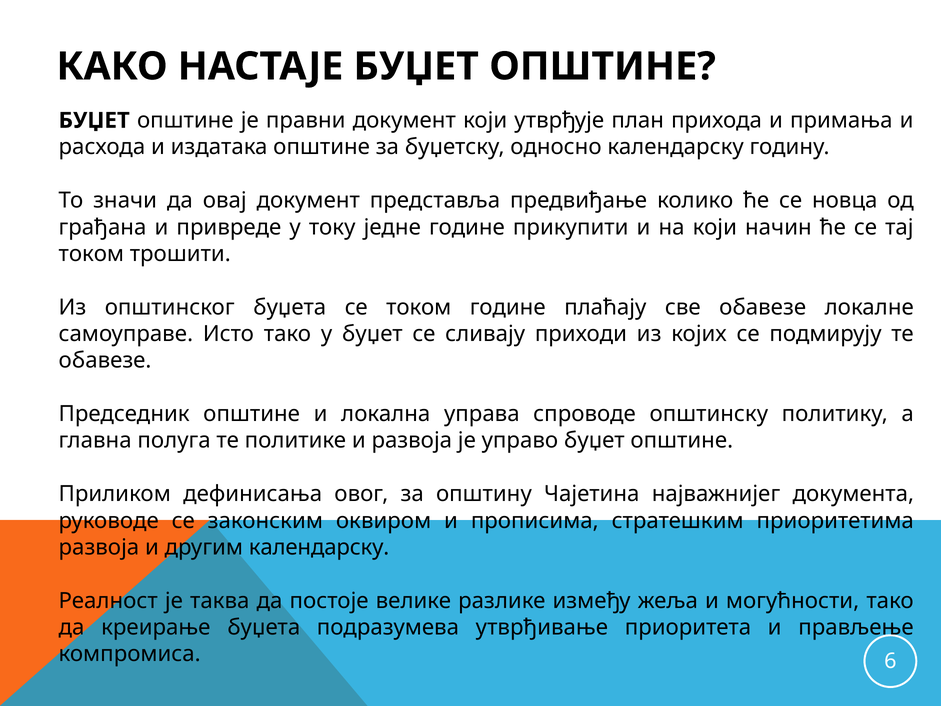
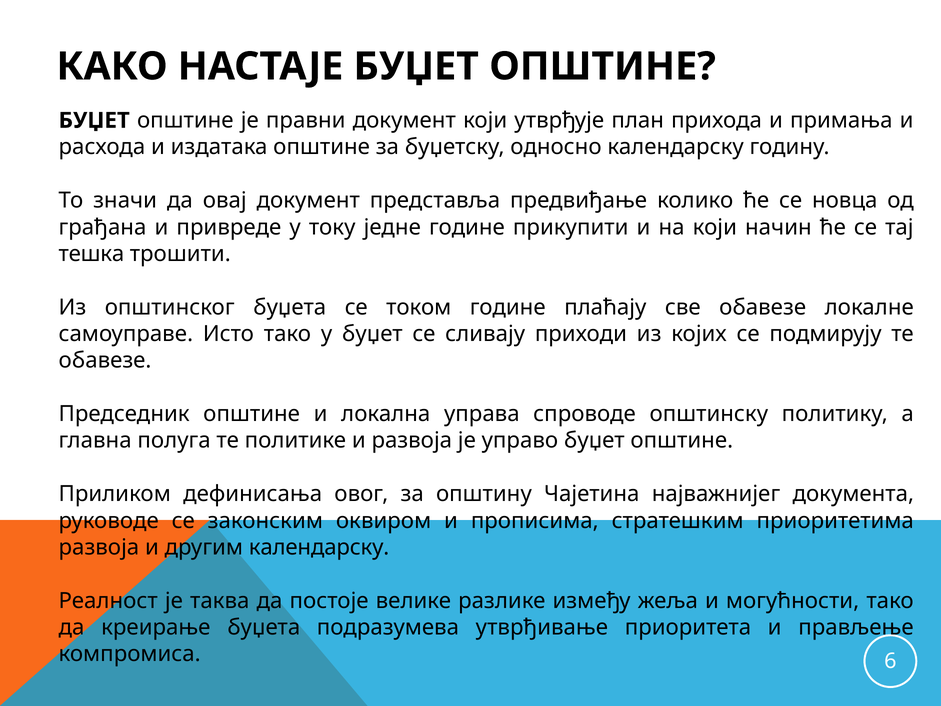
током at (91, 254): током -> тешка
